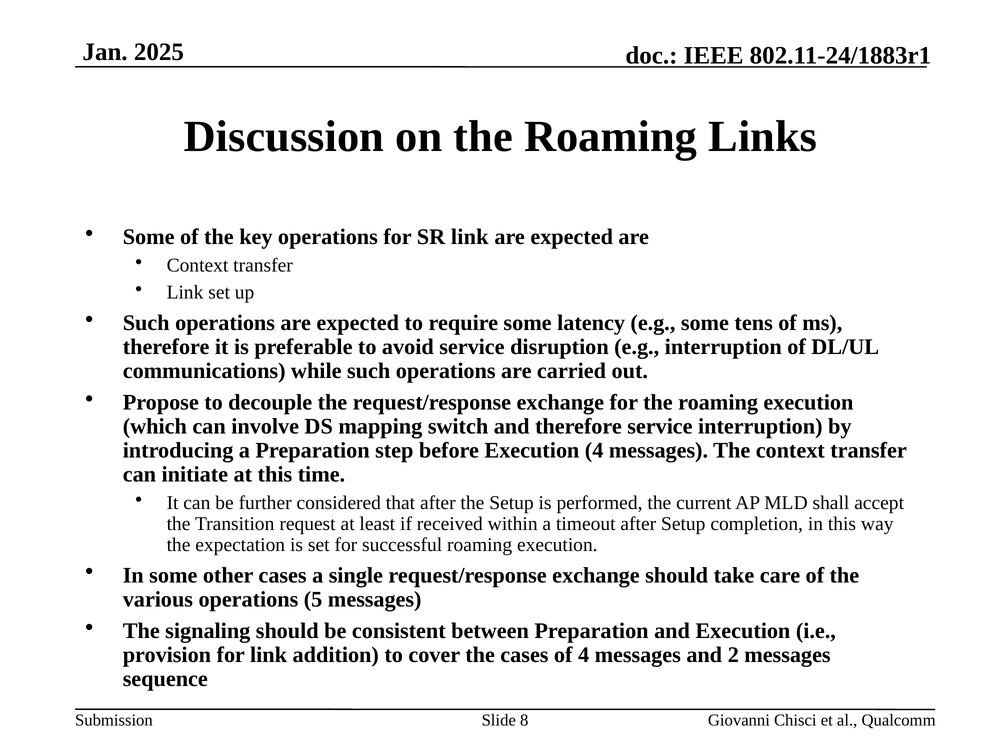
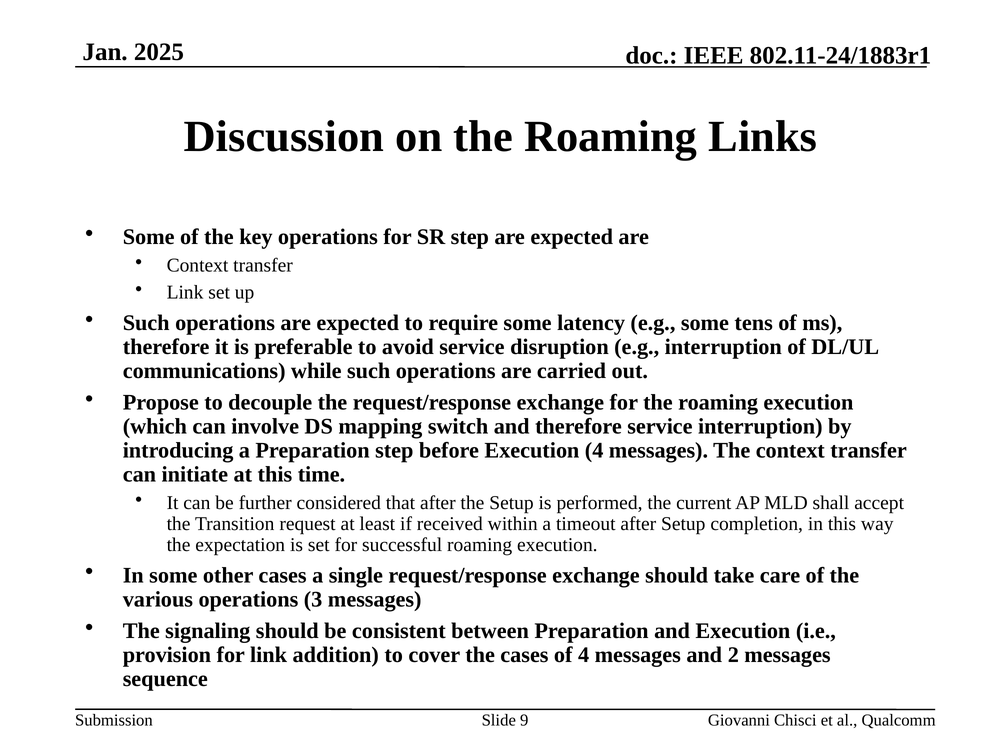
SR link: link -> step
5: 5 -> 3
8: 8 -> 9
